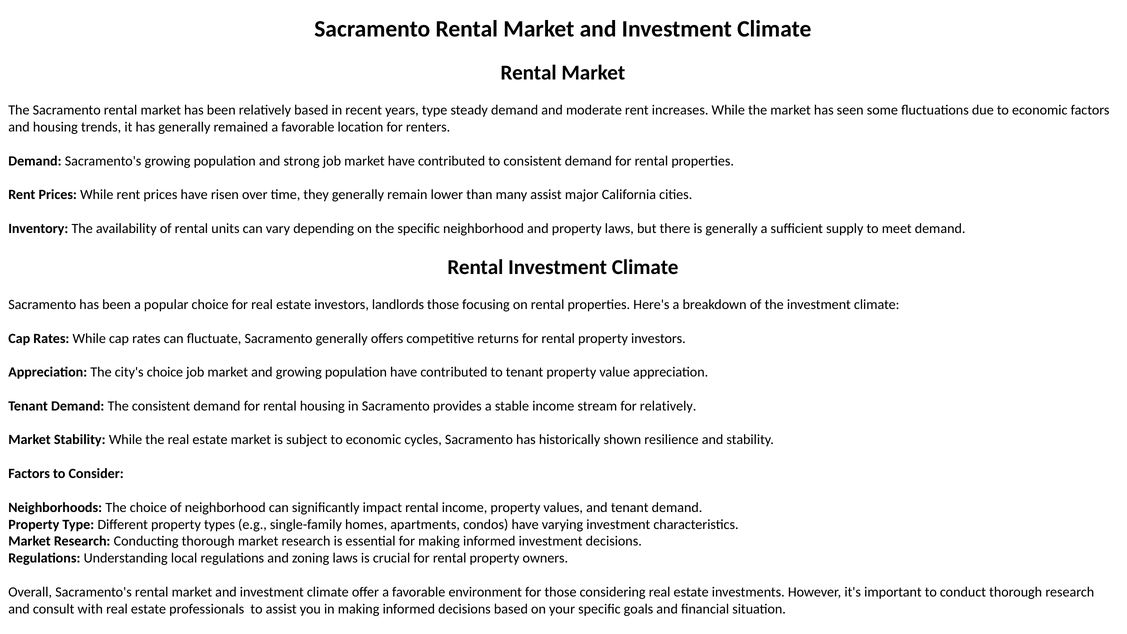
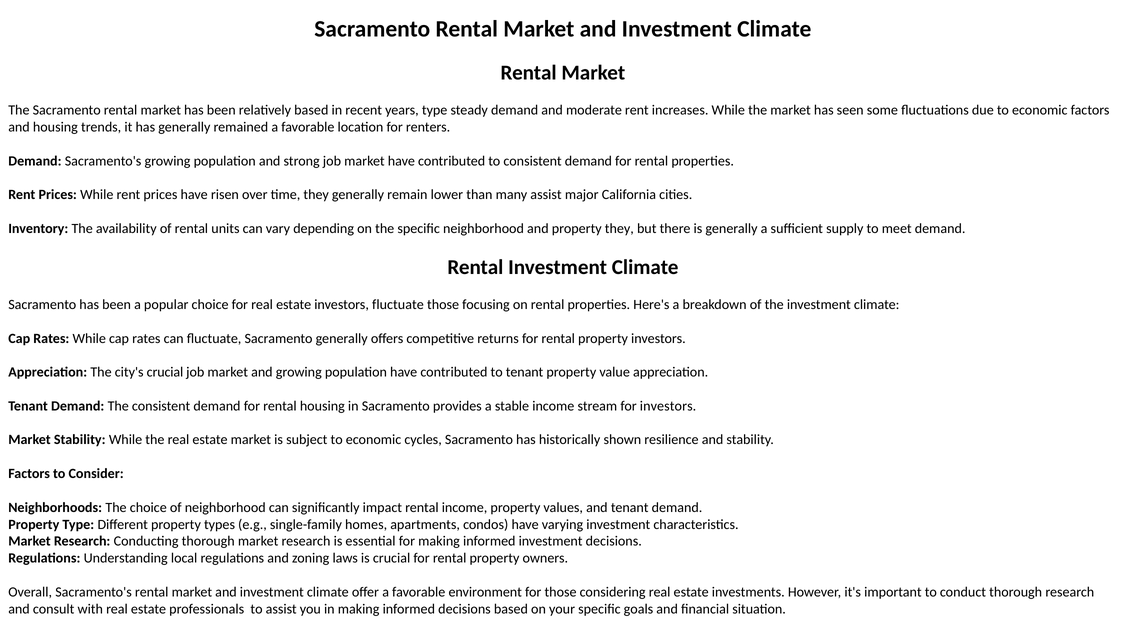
property laws: laws -> they
investors landlords: landlords -> fluctuate
city's choice: choice -> crucial
for relatively: relatively -> investors
